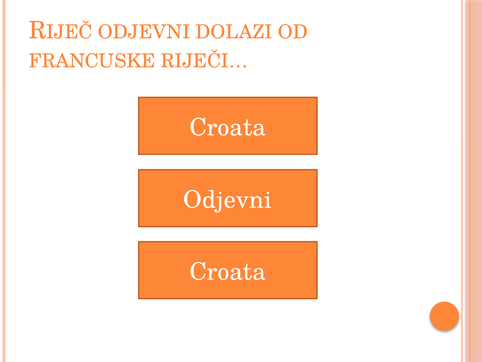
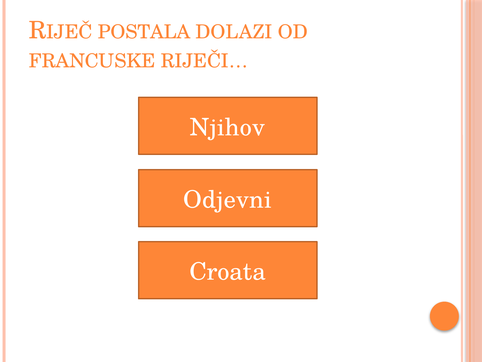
ODJEVNI at (144, 32): ODJEVNI -> POSTALA
Croata at (228, 127): Croata -> Njihov
